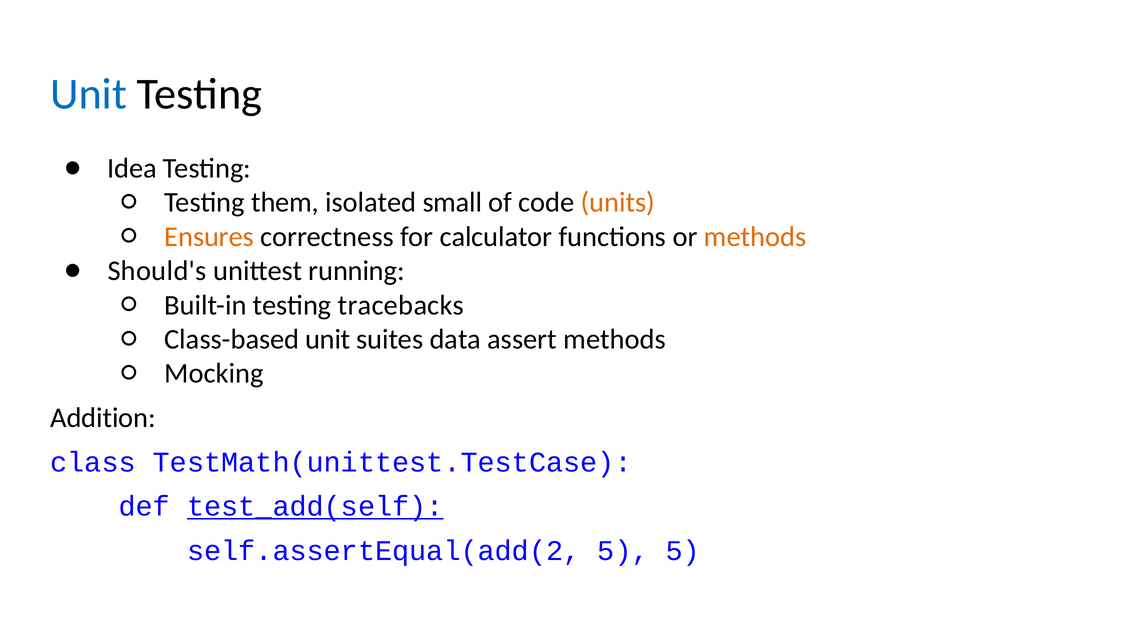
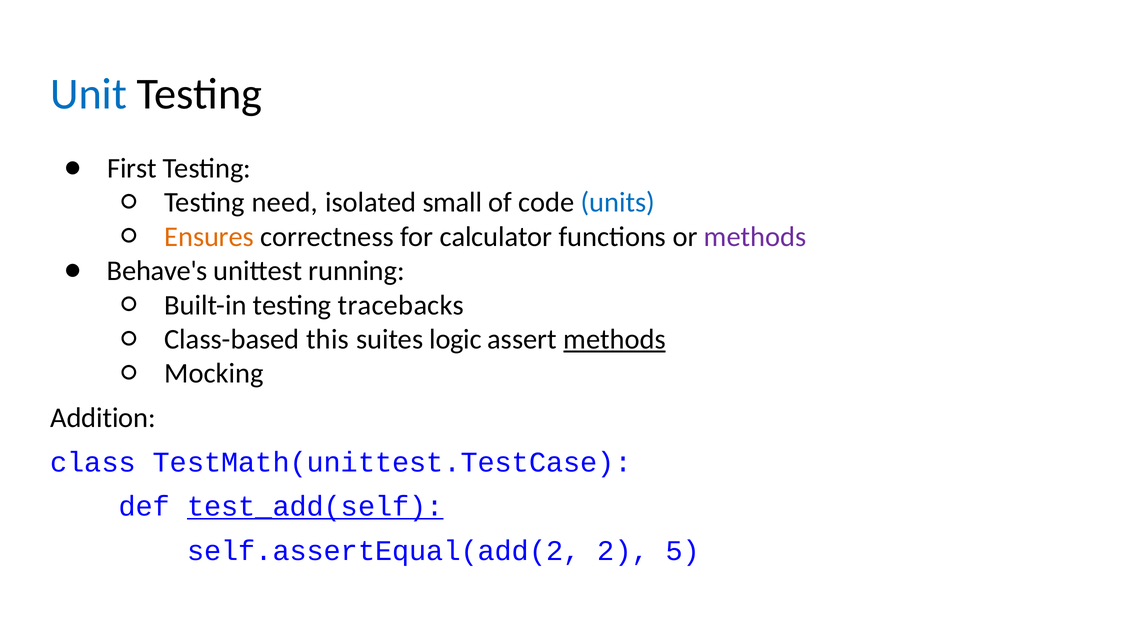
Idea: Idea -> First
them: them -> need
units colour: orange -> blue
methods at (755, 237) colour: orange -> purple
Should's: Should's -> Behave's
Class-based unit: unit -> this
data: data -> logic
methods at (615, 339) underline: none -> present
self.assertEqual(add(2 5: 5 -> 2
